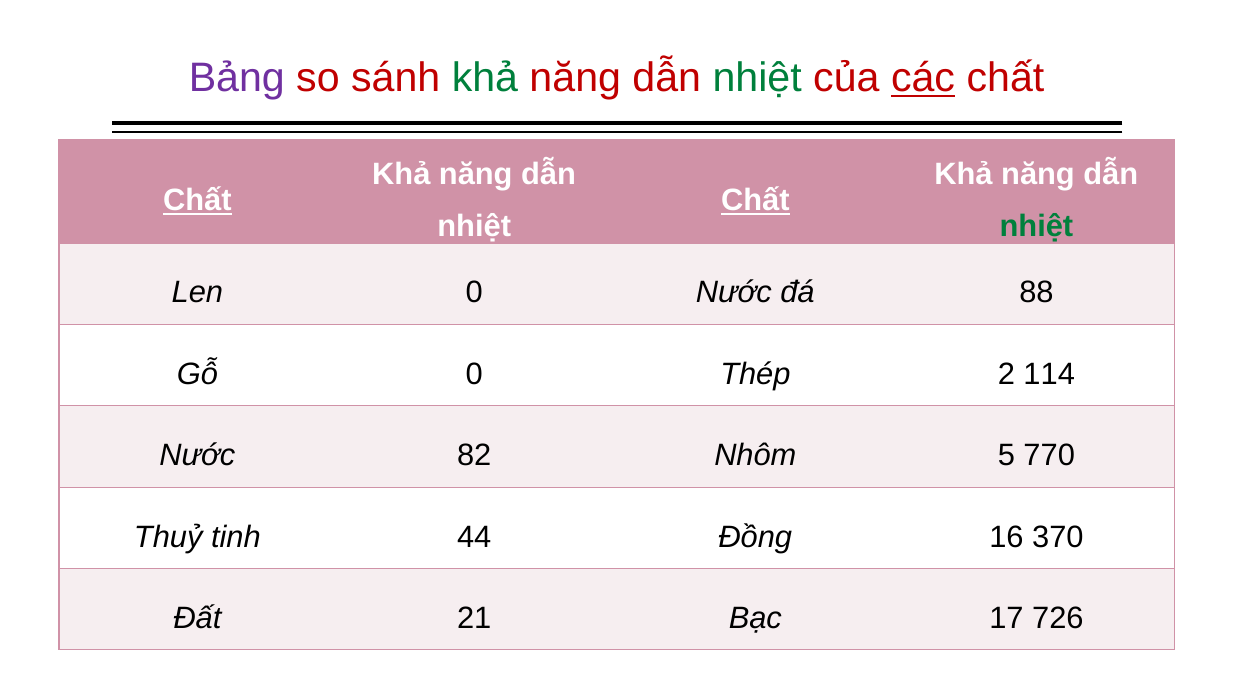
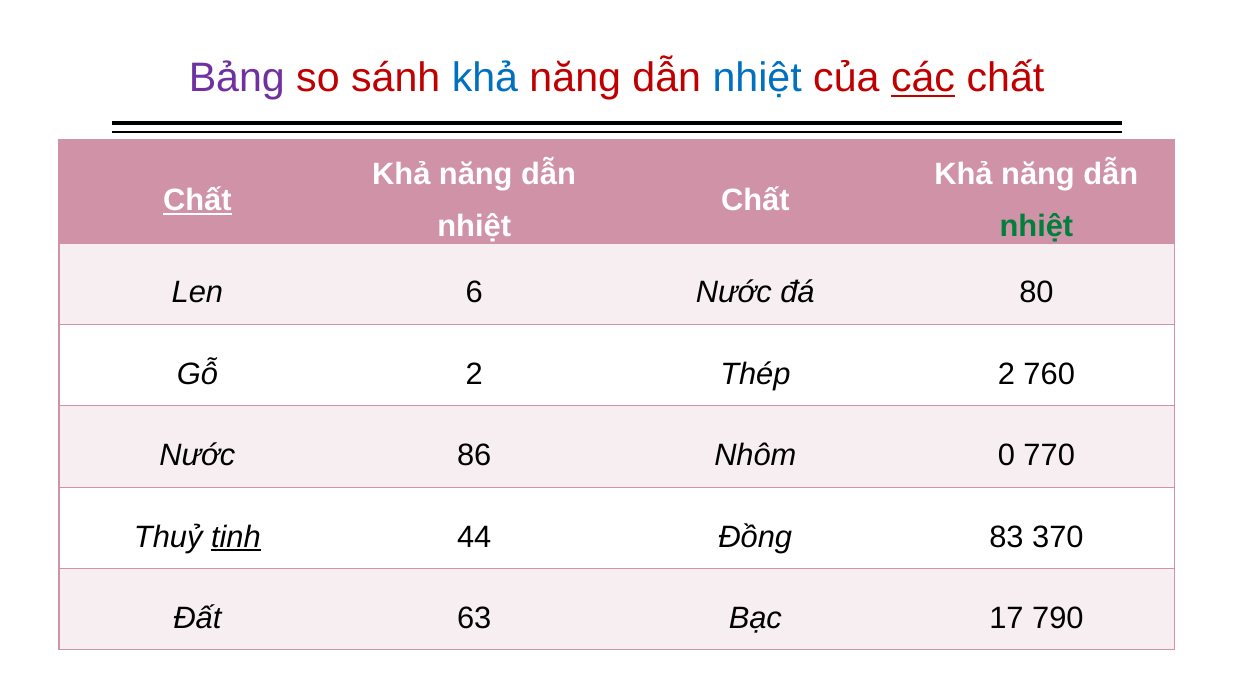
khả at (485, 78) colour: green -> blue
nhiệt at (757, 78) colour: green -> blue
Chất at (755, 201) underline: present -> none
Len 0: 0 -> 6
88: 88 -> 80
Gỗ 0: 0 -> 2
114: 114 -> 760
82: 82 -> 86
5: 5 -> 0
tinh underline: none -> present
16: 16 -> 83
21: 21 -> 63
726: 726 -> 790
